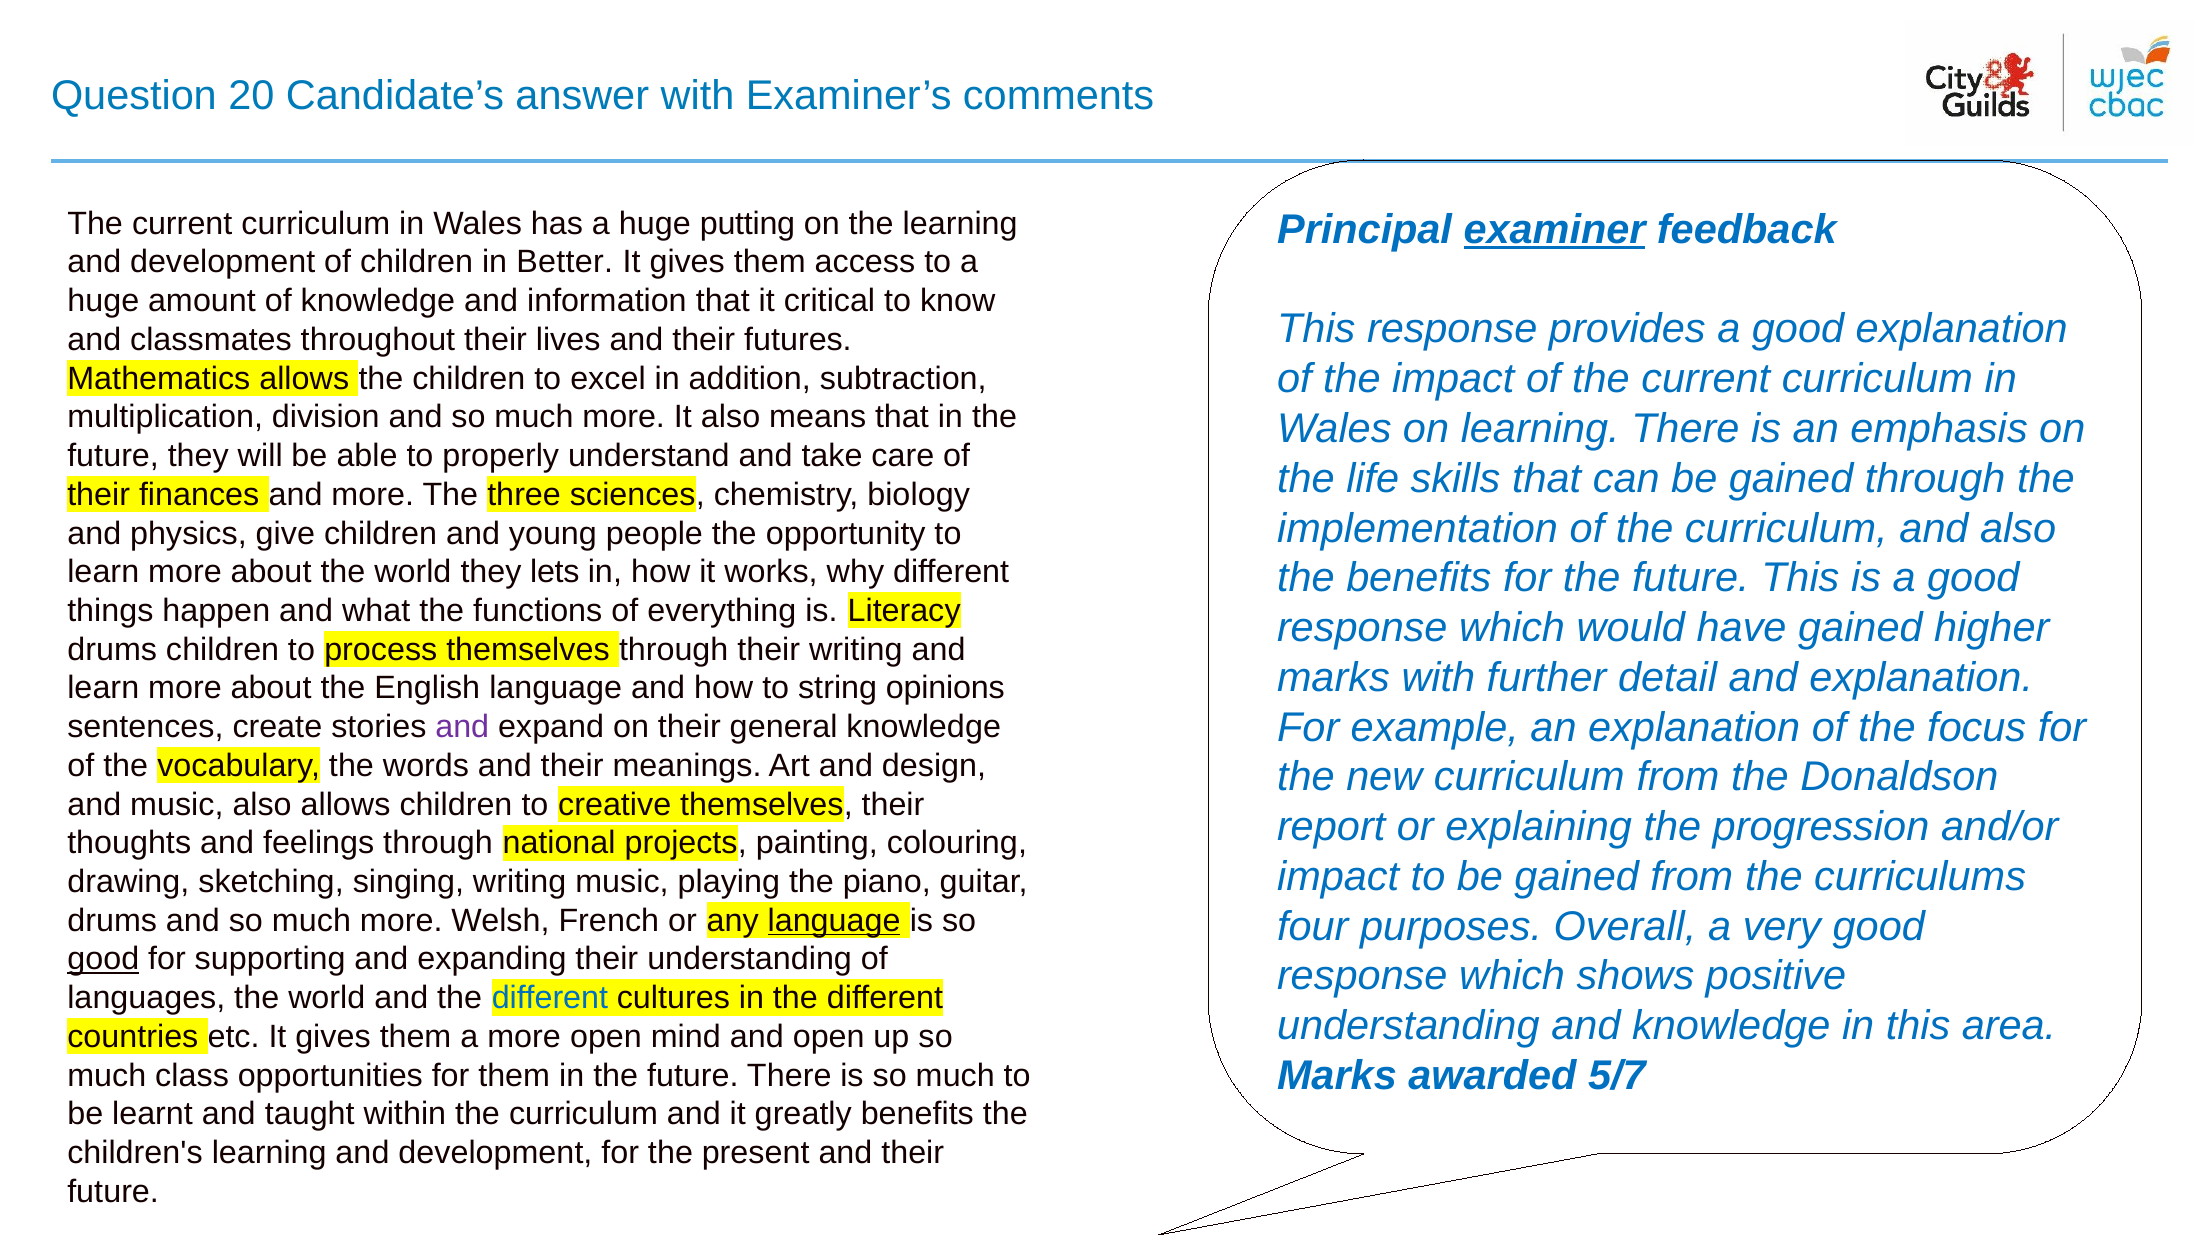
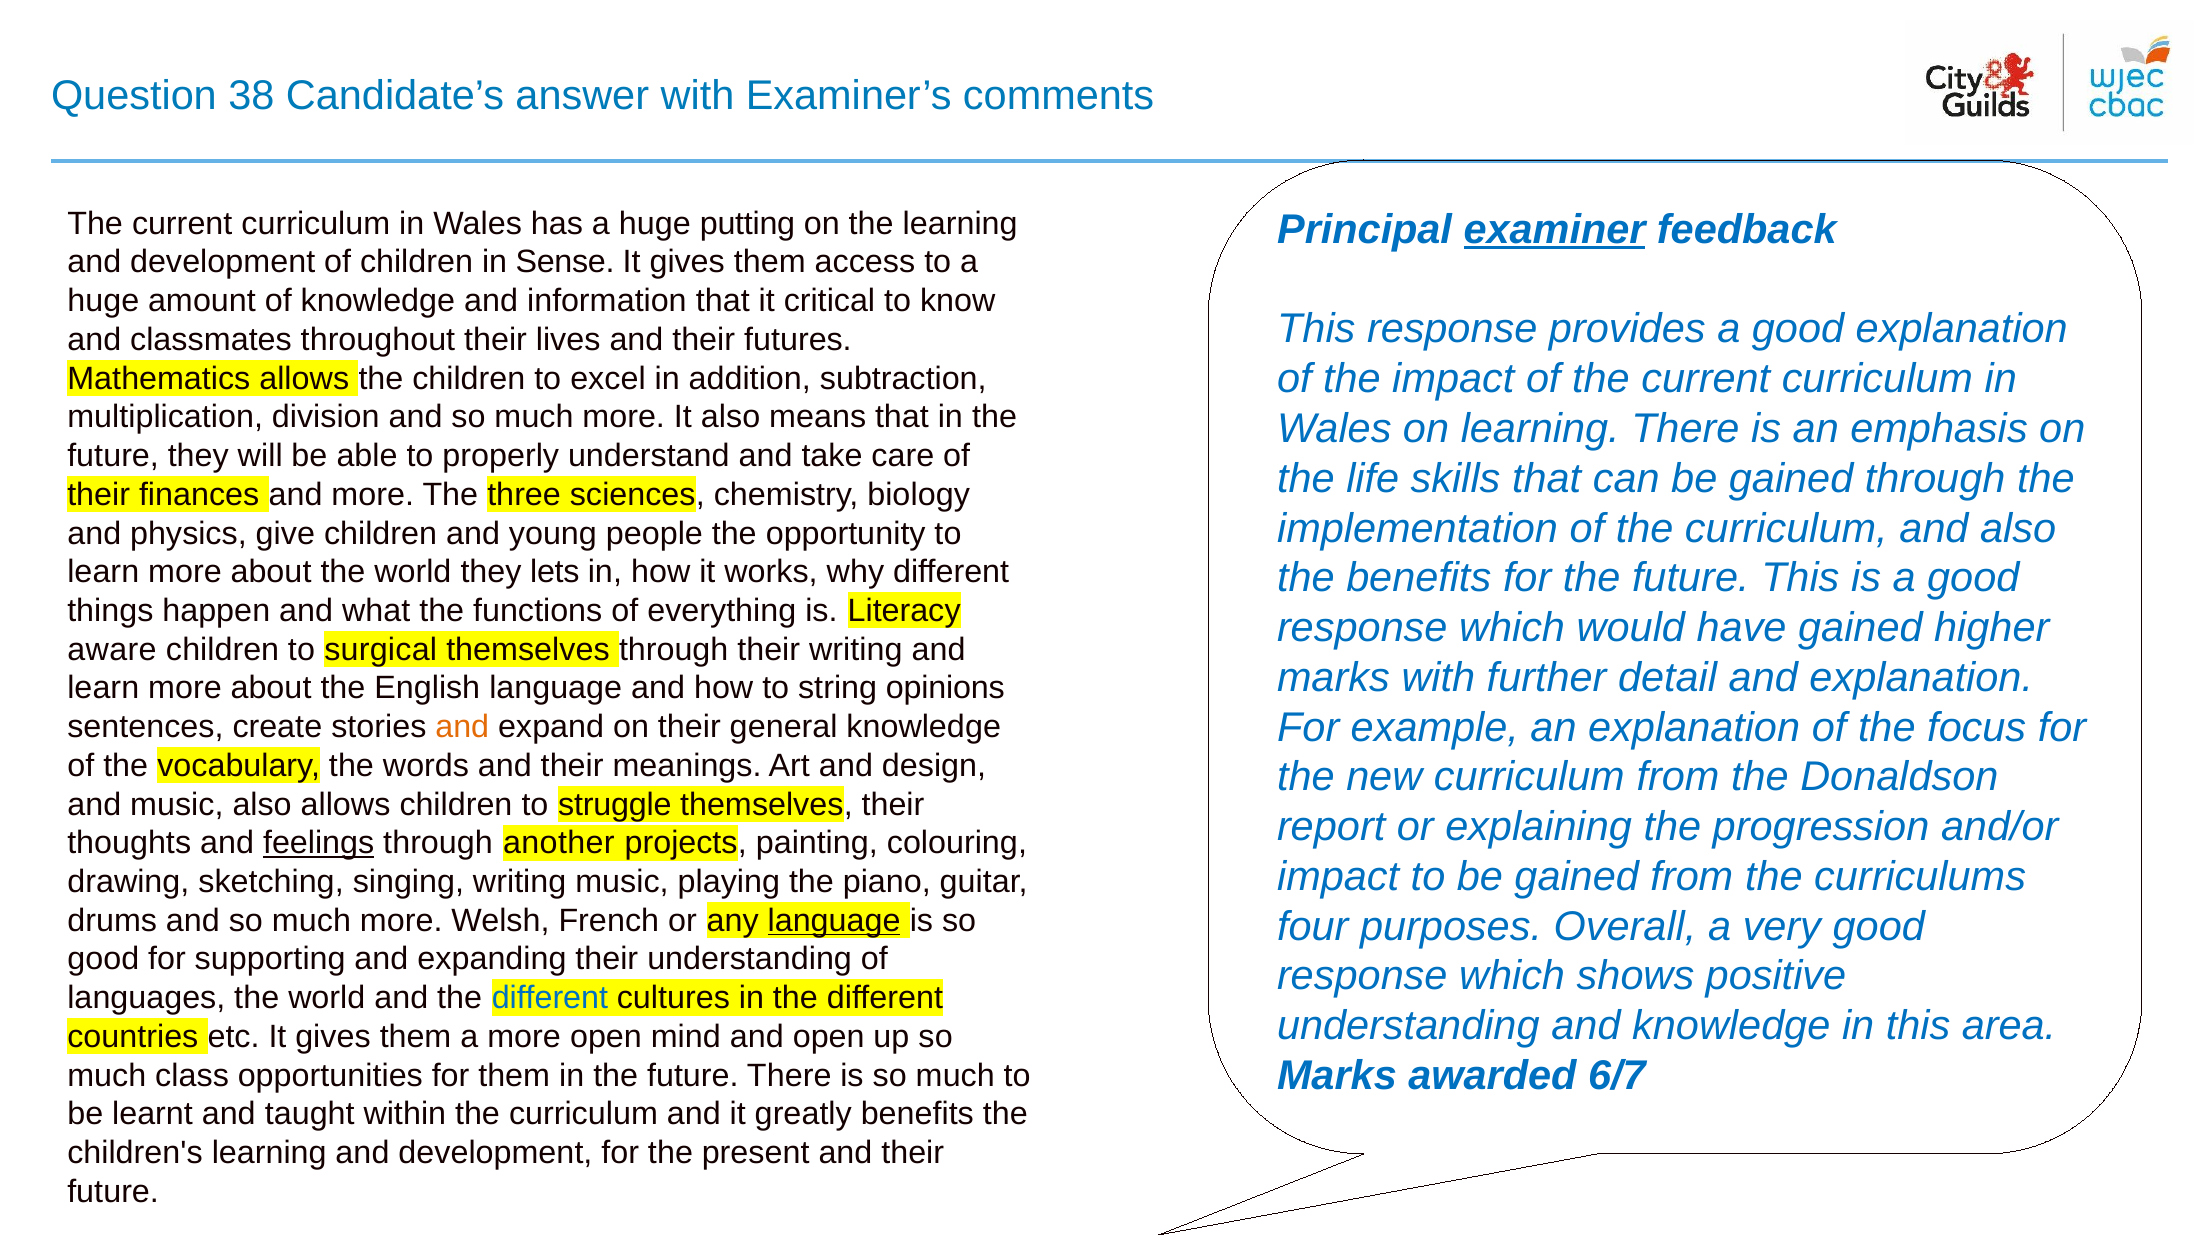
20: 20 -> 38
Better: Better -> Sense
drums at (112, 650): drums -> aware
process: process -> surgical
and at (462, 727) colour: purple -> orange
creative: creative -> struggle
feelings underline: none -> present
national: national -> another
good underline: present -> none
5/7: 5/7 -> 6/7
